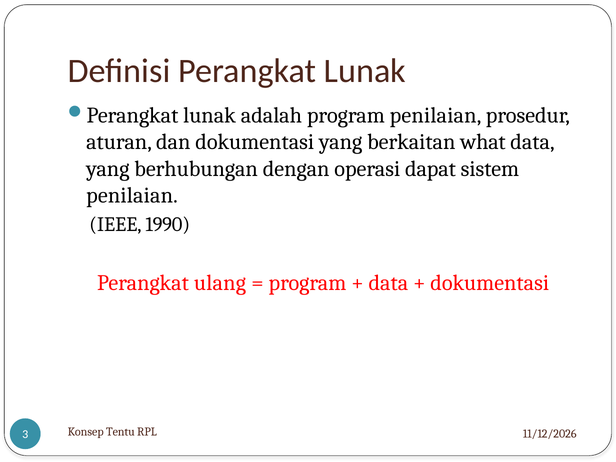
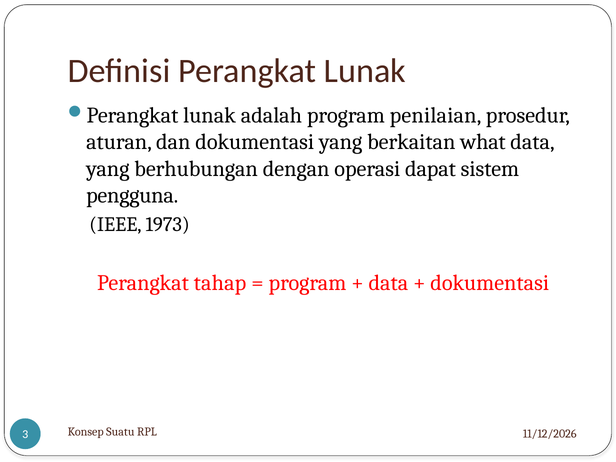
penilaian at (132, 196): penilaian -> pengguna
1990: 1990 -> 1973
ulang: ulang -> tahap
Tentu: Tentu -> Suatu
